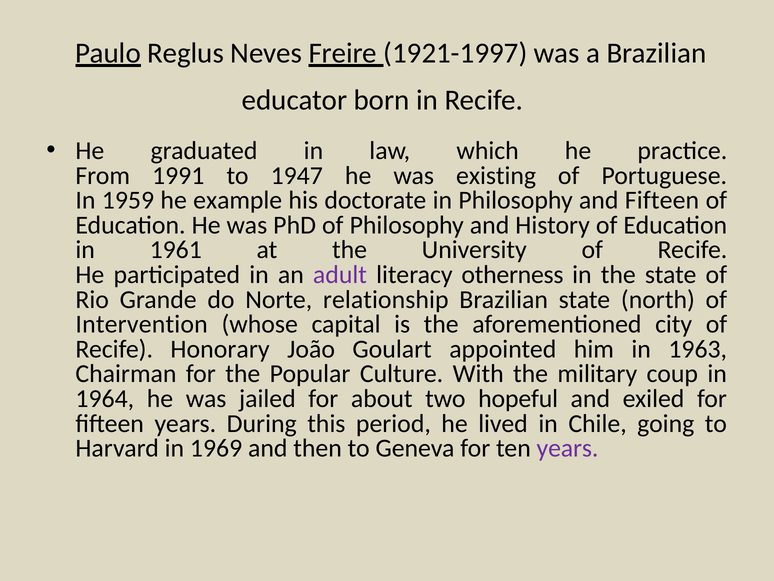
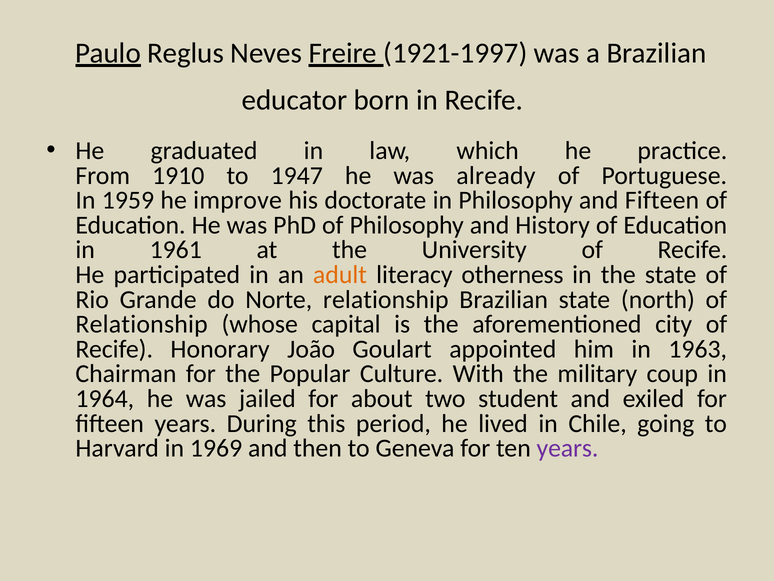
1991: 1991 -> 1910
existing: existing -> already
example: example -> improve
adult colour: purple -> orange
Intervention at (142, 324): Intervention -> Relationship
hopeful: hopeful -> student
